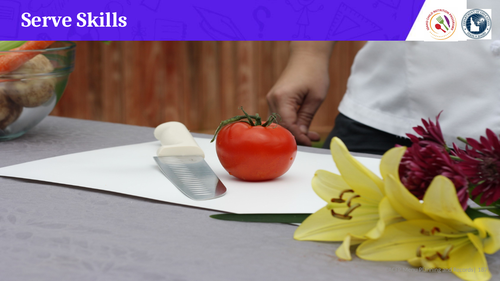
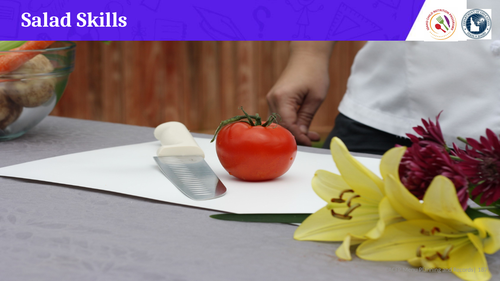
Serve: Serve -> Salad
